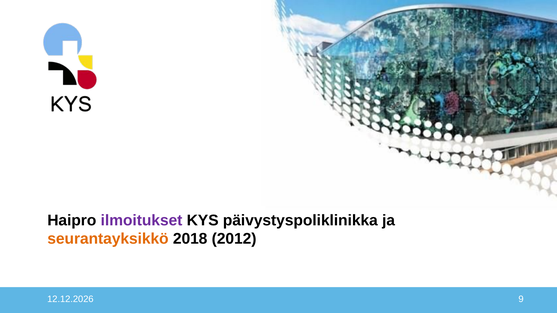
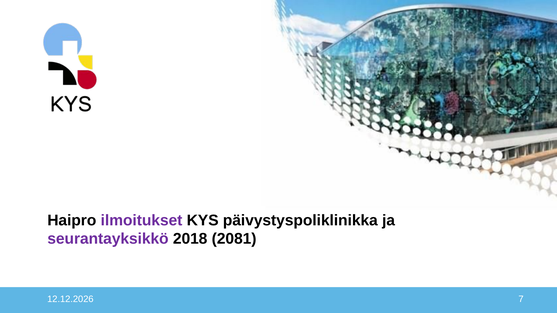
seurantayksikkö colour: orange -> purple
2012: 2012 -> 2081
9: 9 -> 7
